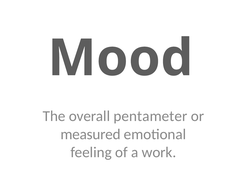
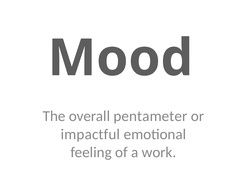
measured: measured -> impactful
